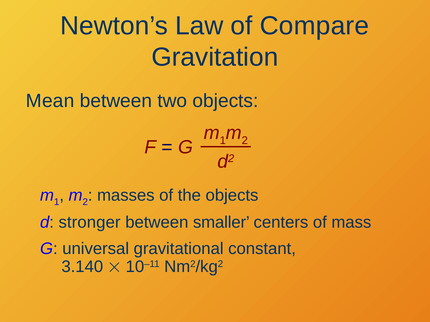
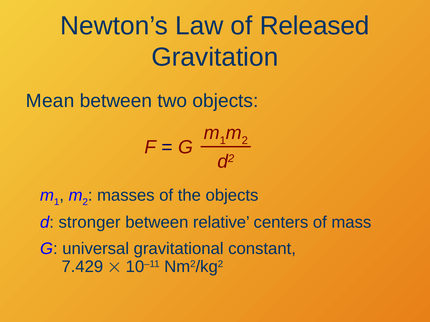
Compare: Compare -> Released
smaller: smaller -> relative
3.140: 3.140 -> 7.429
